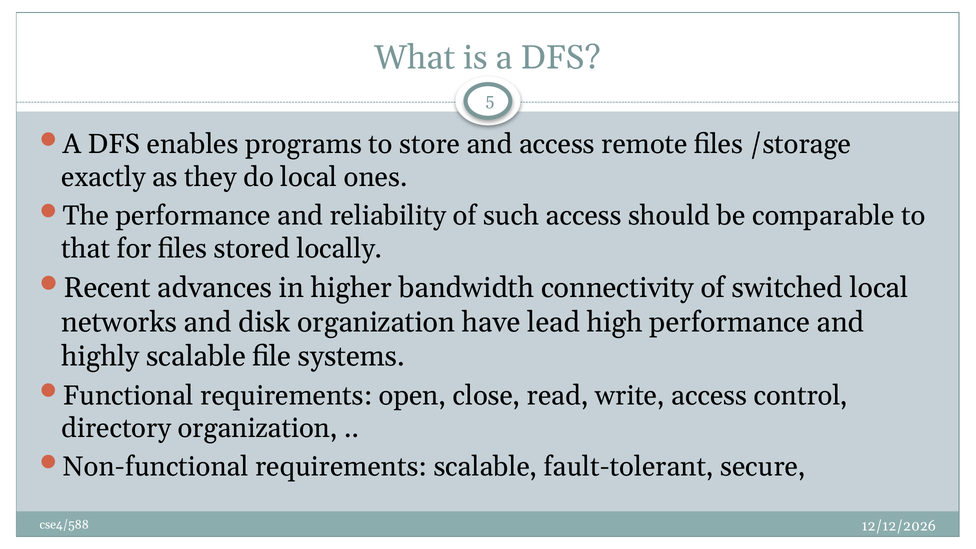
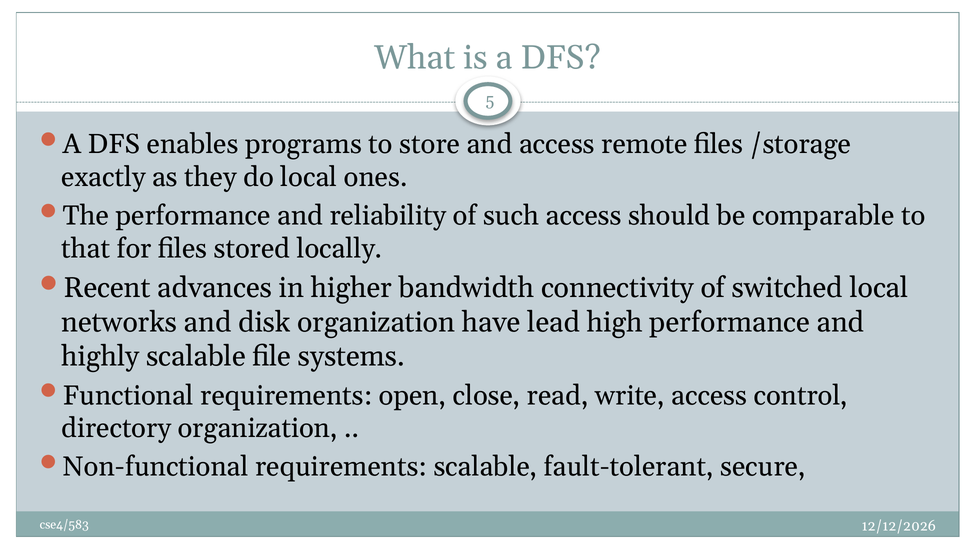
cse4/588: cse4/588 -> cse4/583
